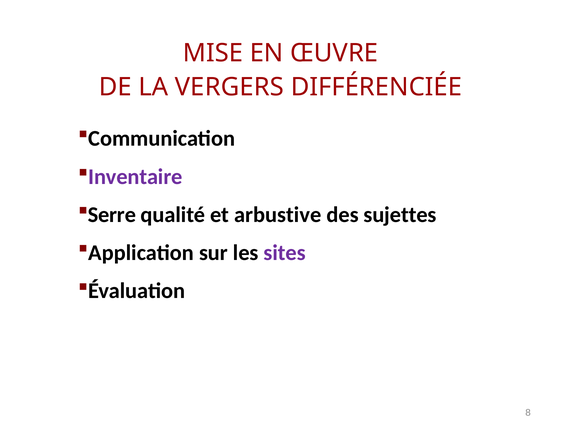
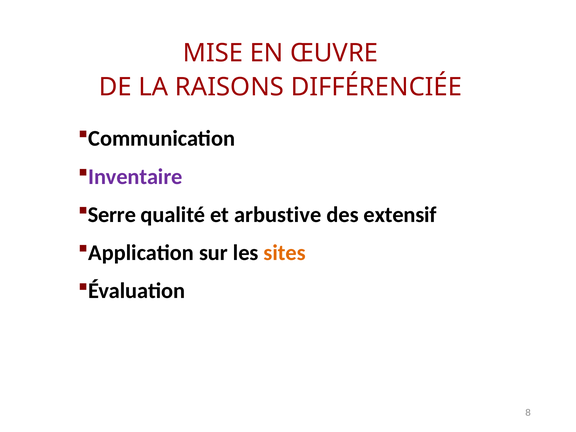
VERGERS: VERGERS -> RAISONS
sujettes: sujettes -> extensif
sites colour: purple -> orange
